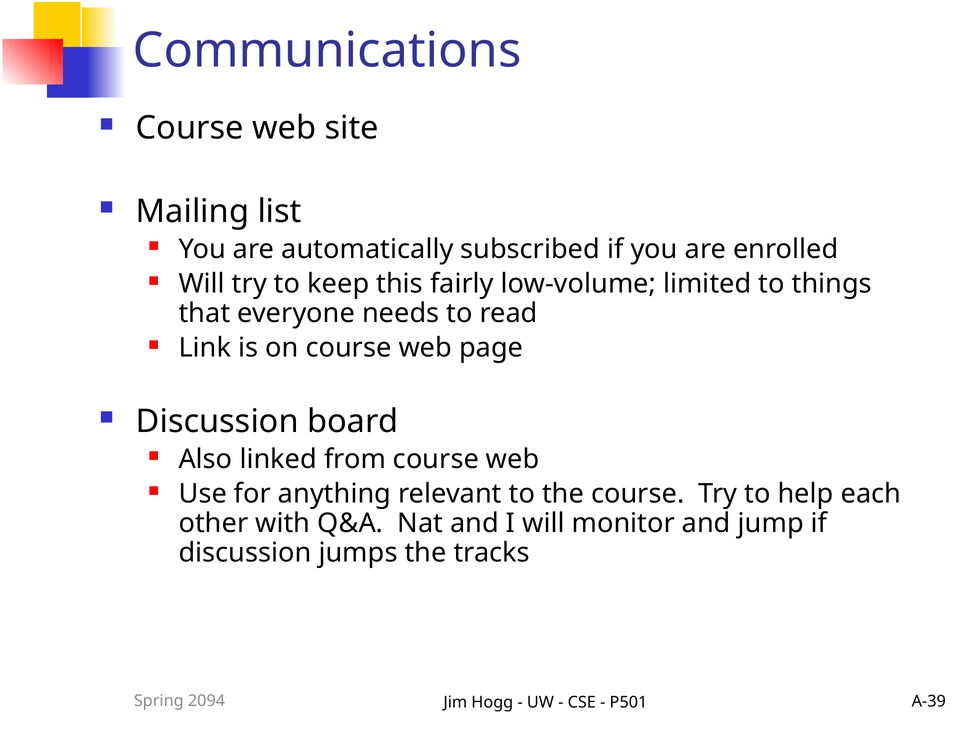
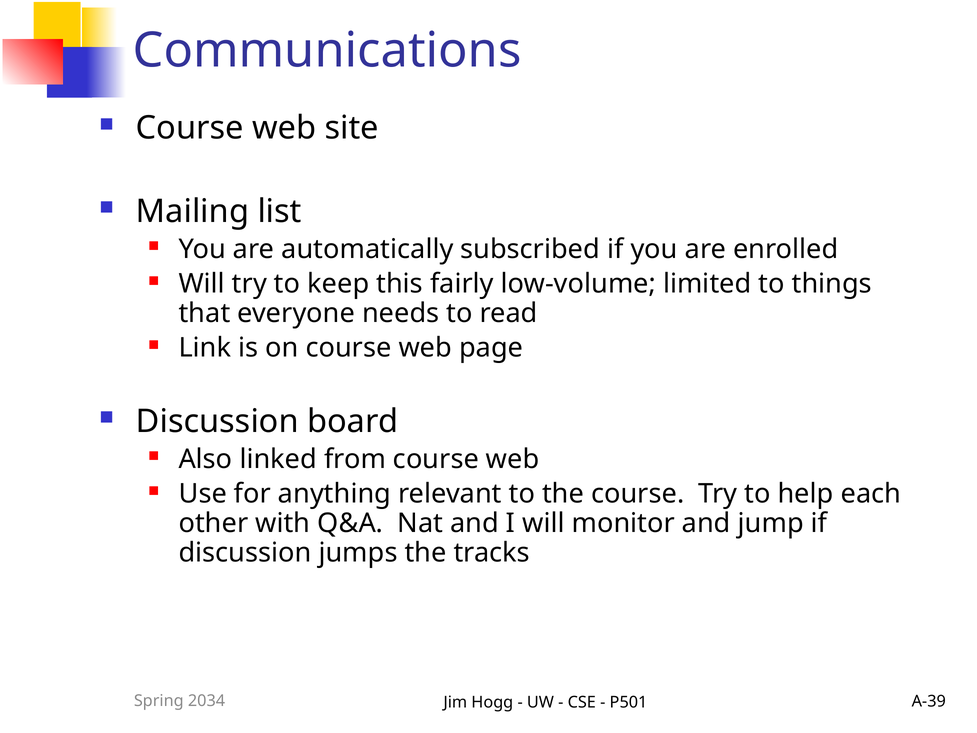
2094: 2094 -> 2034
